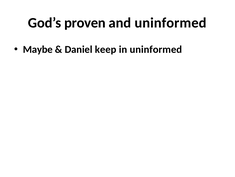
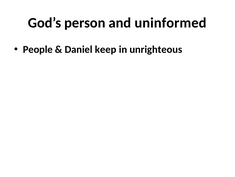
proven: proven -> person
Maybe: Maybe -> People
in uninformed: uninformed -> unrighteous
